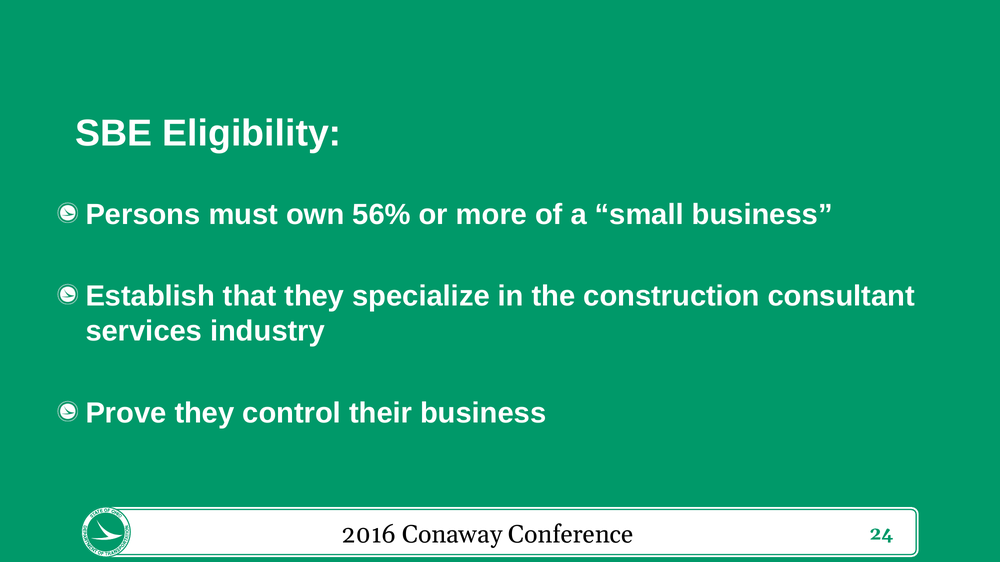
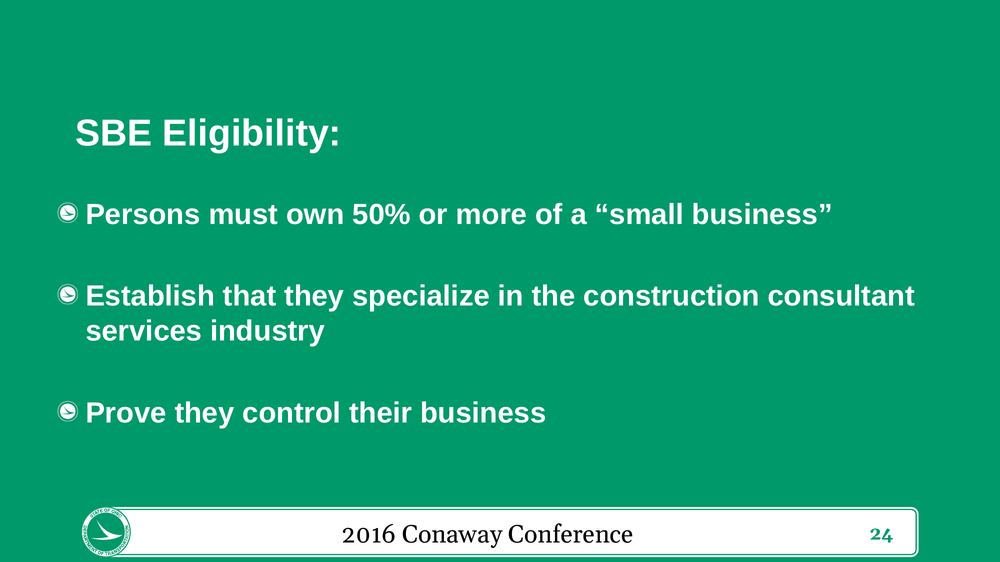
56%: 56% -> 50%
